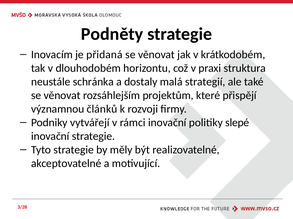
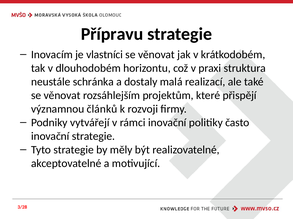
Podněty: Podněty -> Přípravu
přidaná: přidaná -> vlastníci
strategií: strategií -> realizací
slepé: slepé -> často
